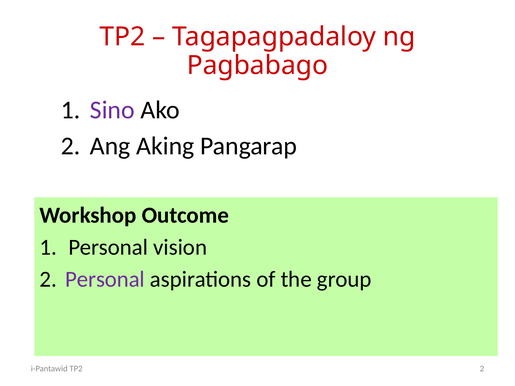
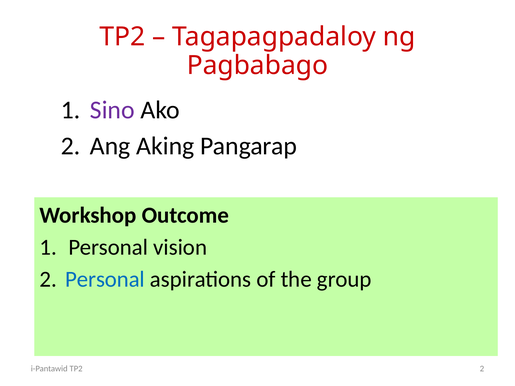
Personal at (105, 279) colour: purple -> blue
